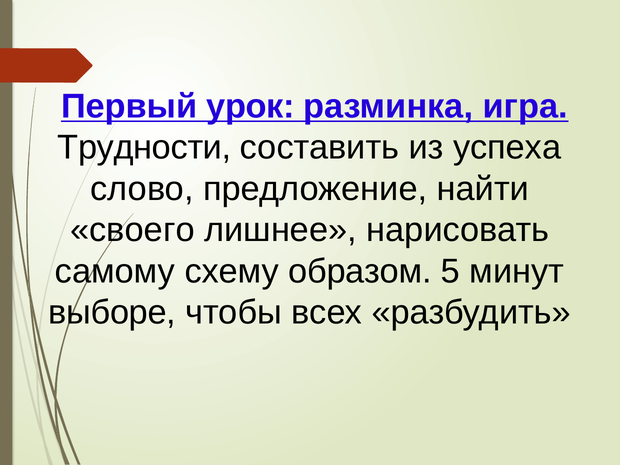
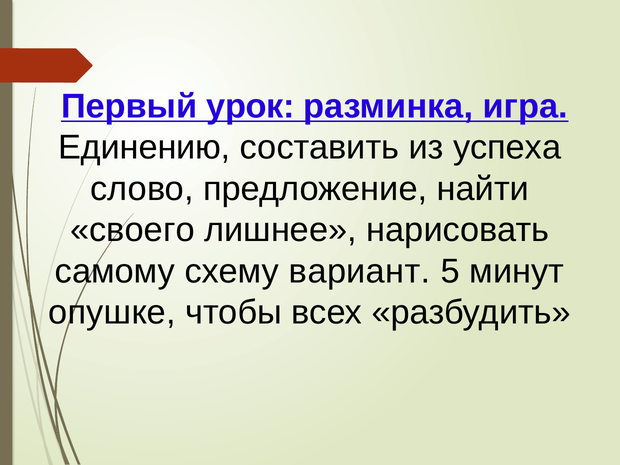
Трудности: Трудности -> Единению
образом: образом -> вариант
выборе: выборе -> опушке
